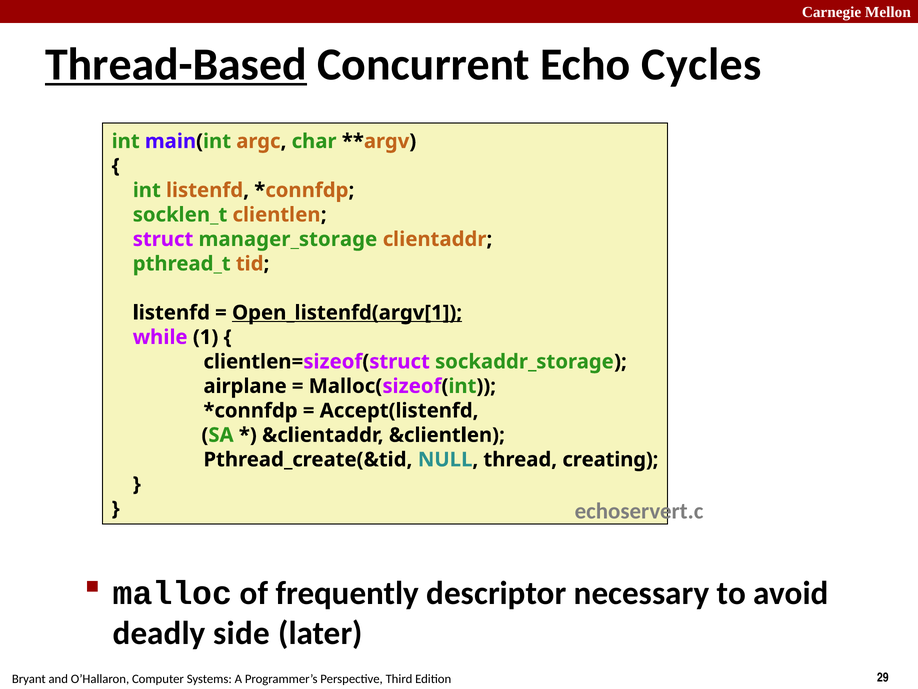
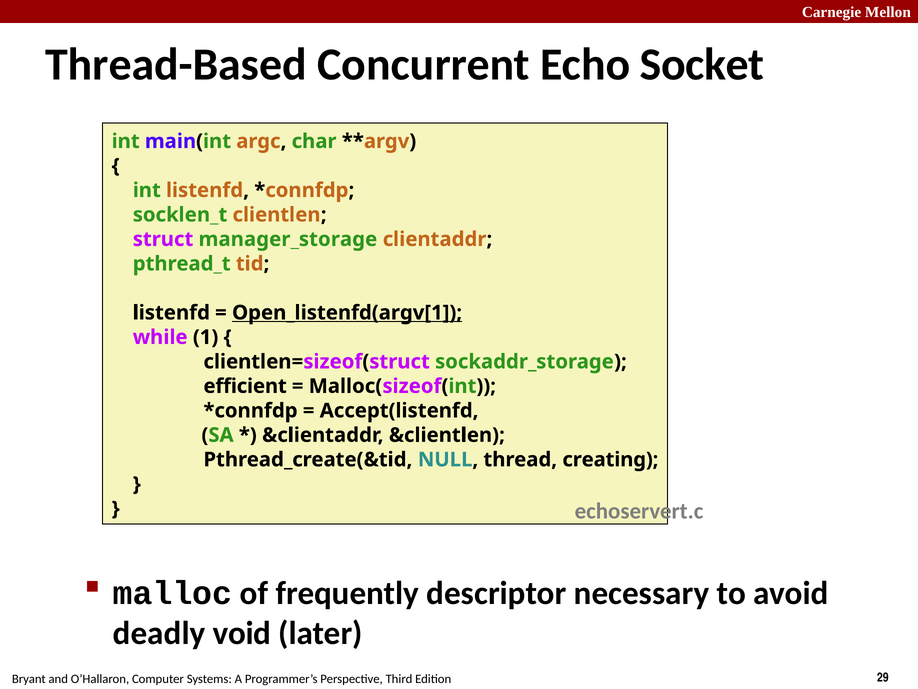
Thread-Based underline: present -> none
Cycles: Cycles -> Socket
airplane: airplane -> efficient
side: side -> void
